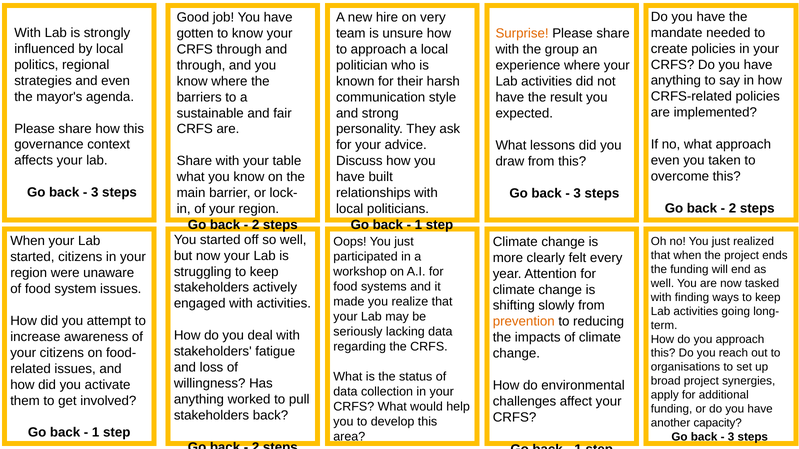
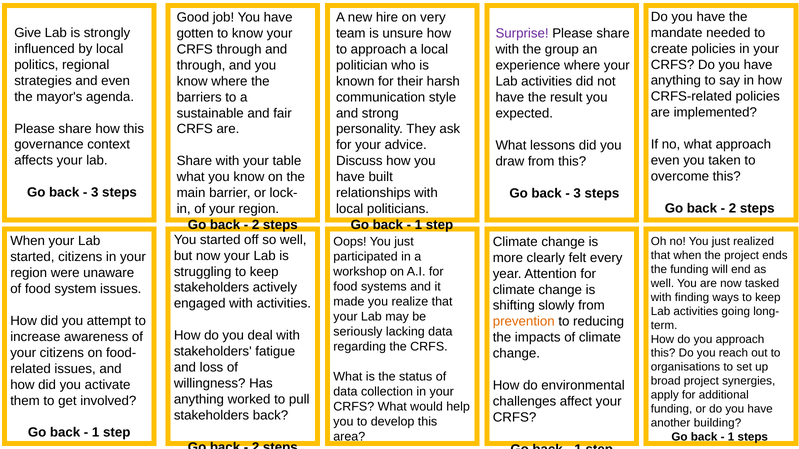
With at (28, 33): With -> Give
Surprise colour: orange -> purple
capacity: capacity -> building
3 at (731, 437): 3 -> 1
